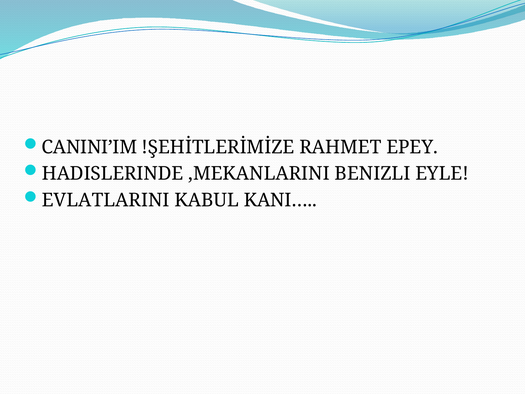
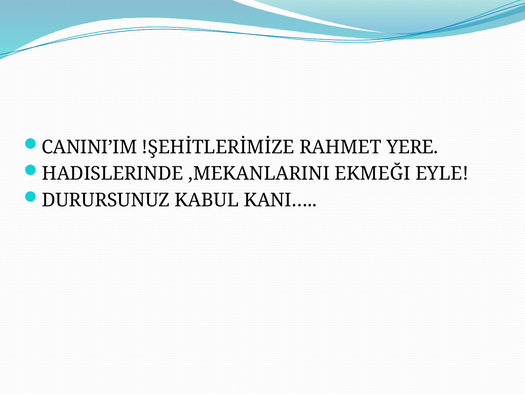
EPEY: EPEY -> YERE
BENIZLI: BENIZLI -> EKMEĞI
EVLATLARINI: EVLATLARINI -> DURURSUNUZ
